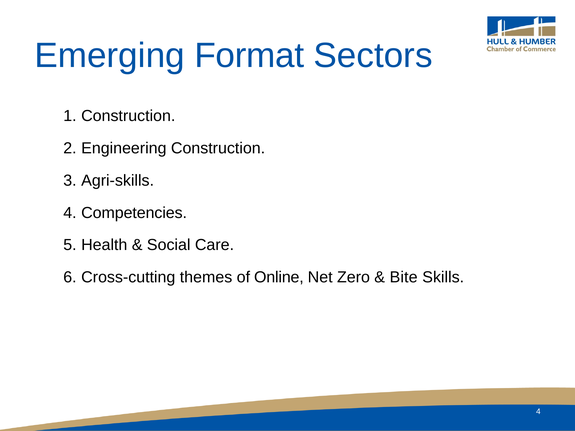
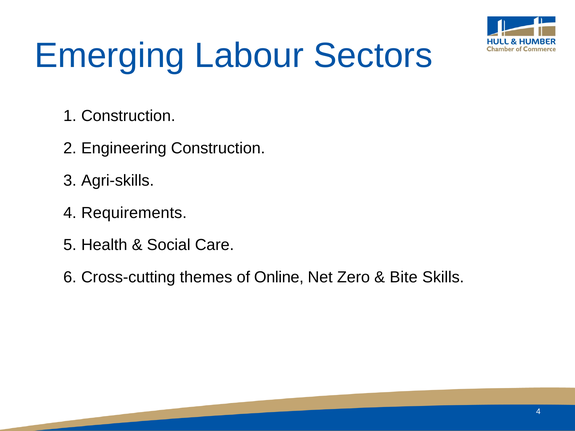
Format: Format -> Labour
Competencies: Competencies -> Requirements
